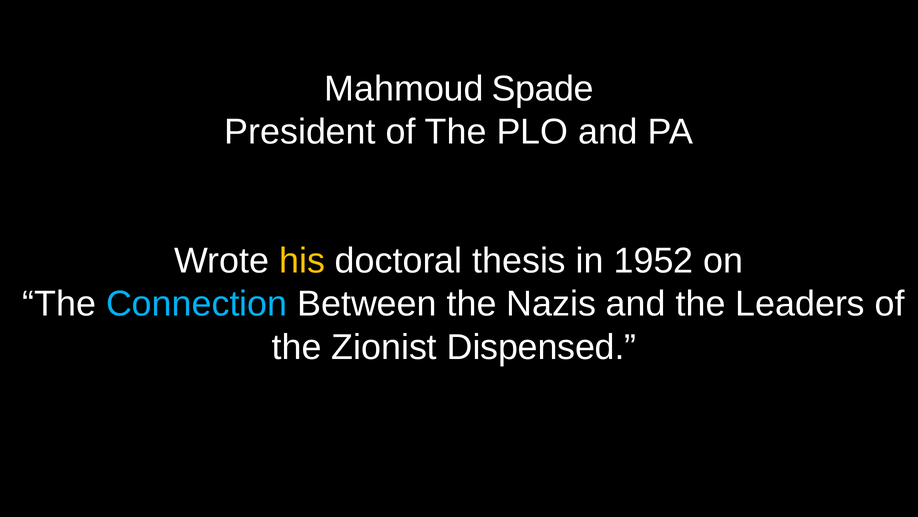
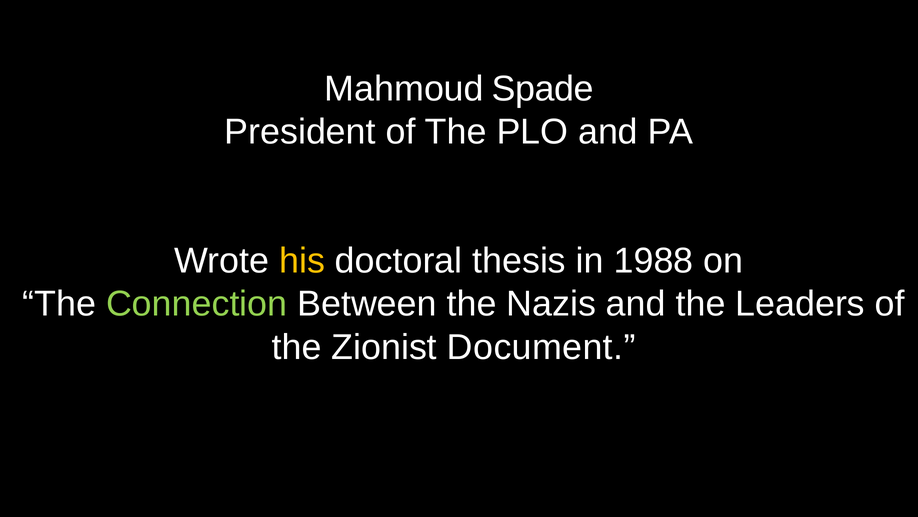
1952: 1952 -> 1988
Connection colour: light blue -> light green
Dispensed: Dispensed -> Document
